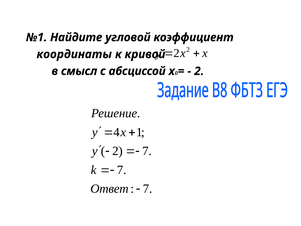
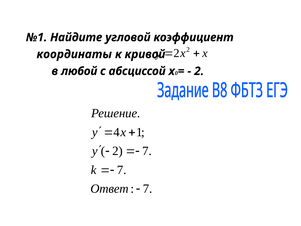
смысл: смысл -> любой
